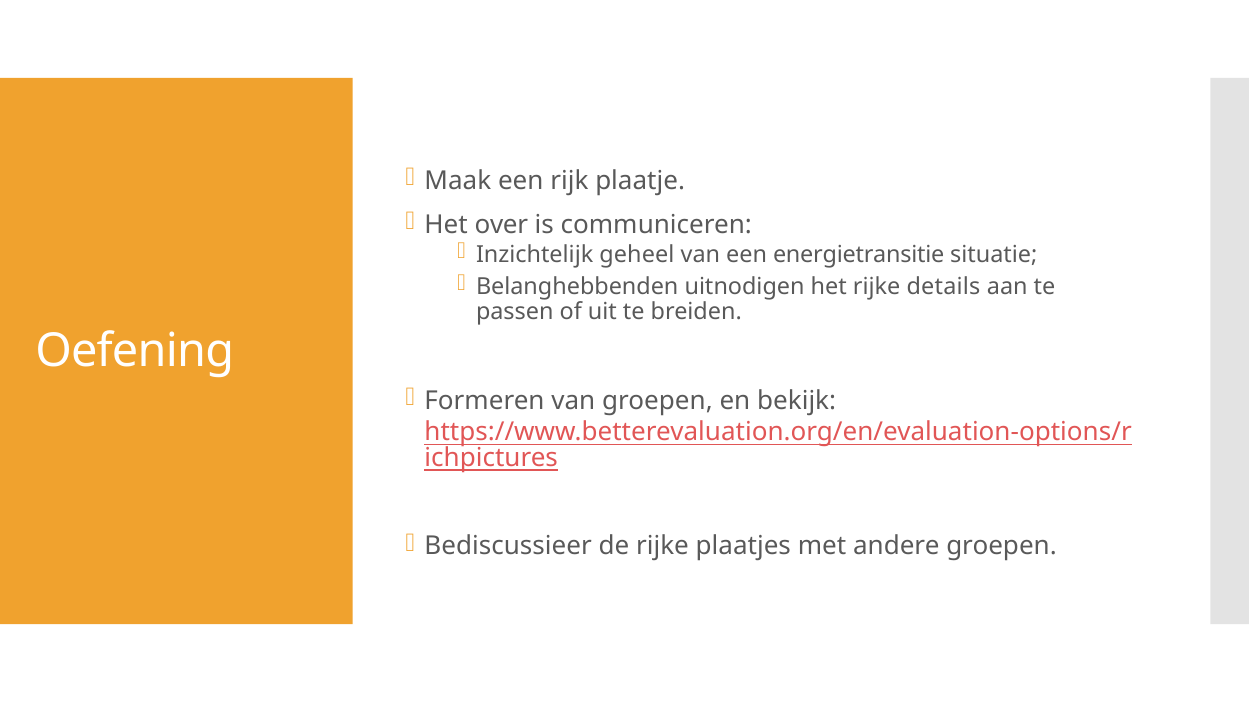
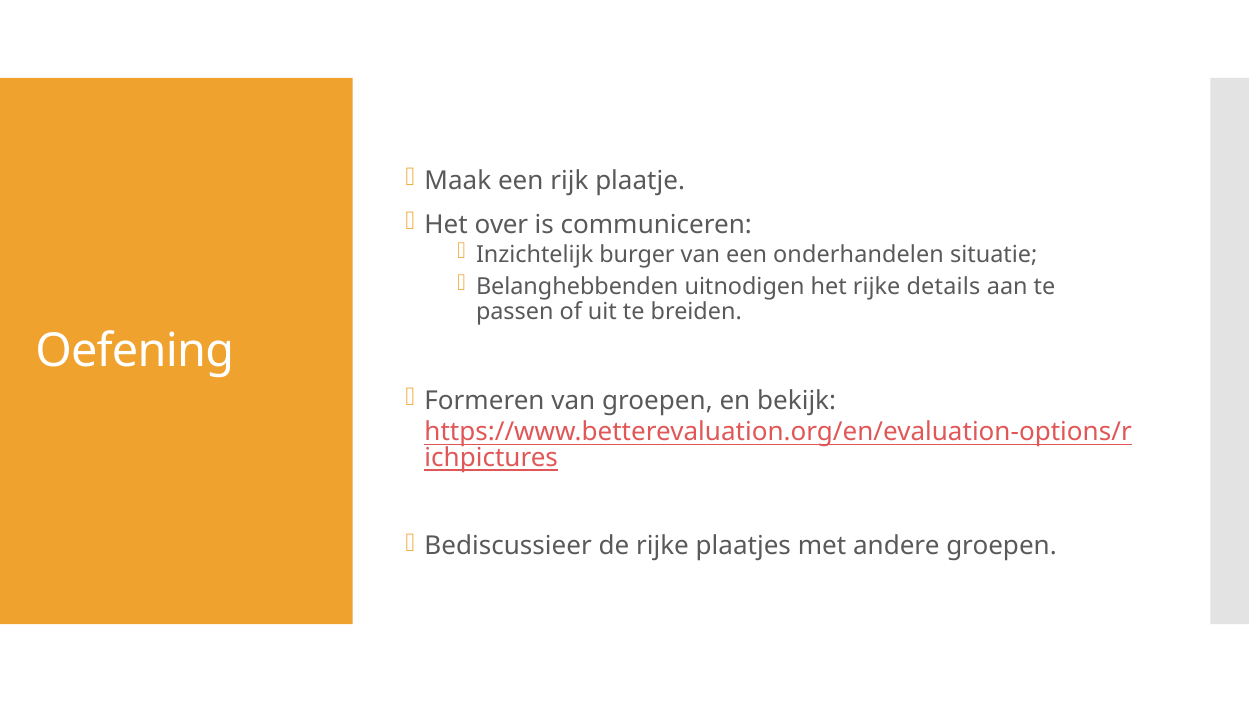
geheel: geheel -> burger
energietransitie: energietransitie -> onderhandelen
